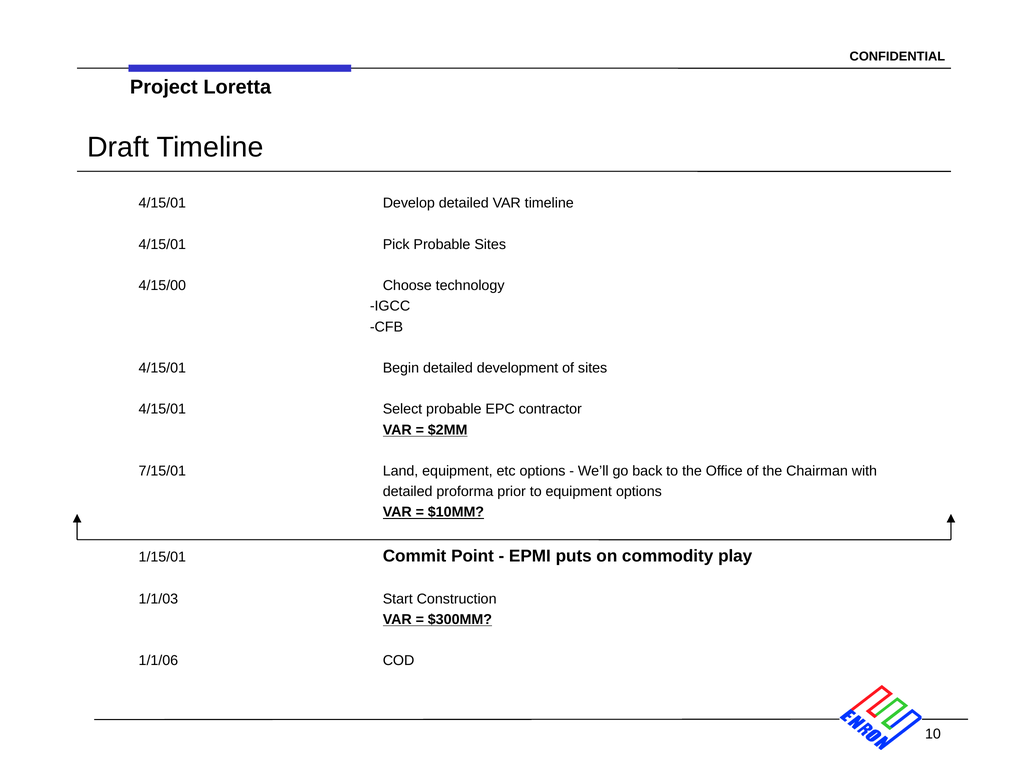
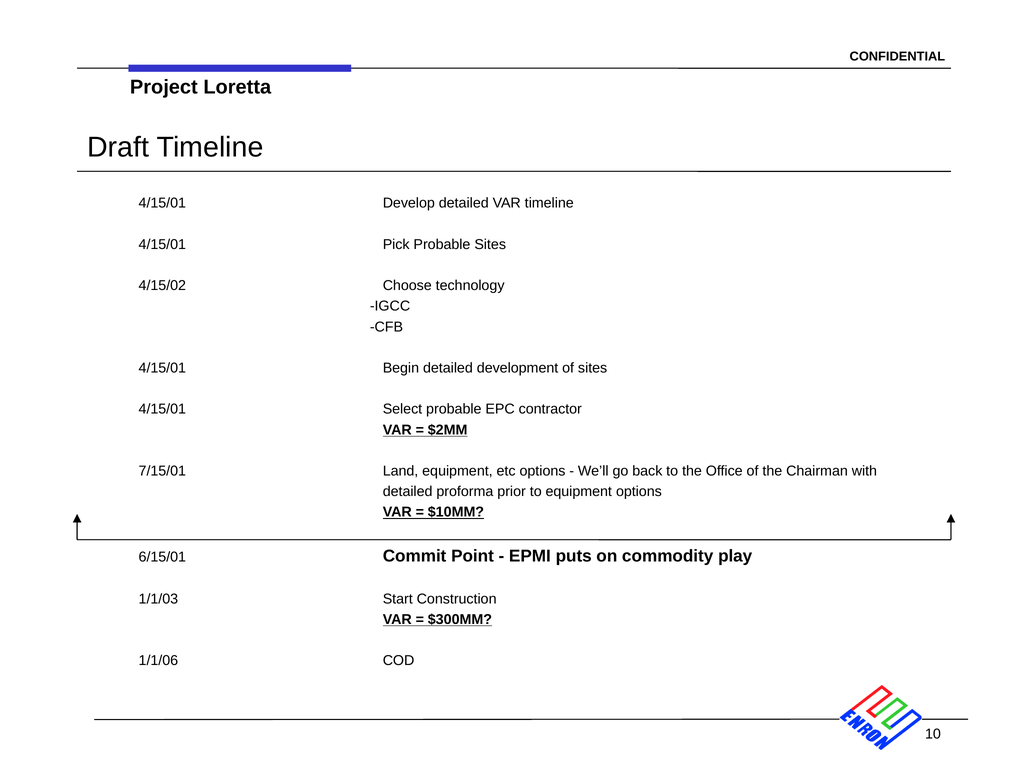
4/15/00: 4/15/00 -> 4/15/02
1/15/01: 1/15/01 -> 6/15/01
